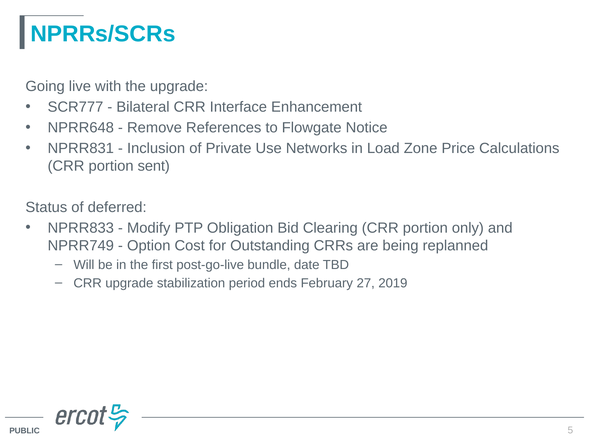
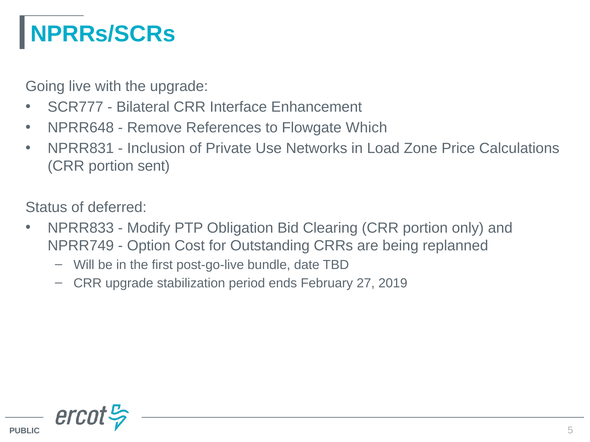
Notice: Notice -> Which
